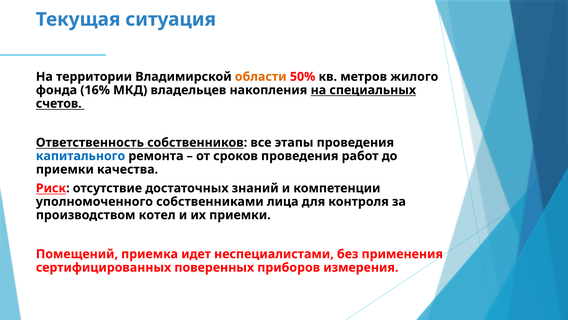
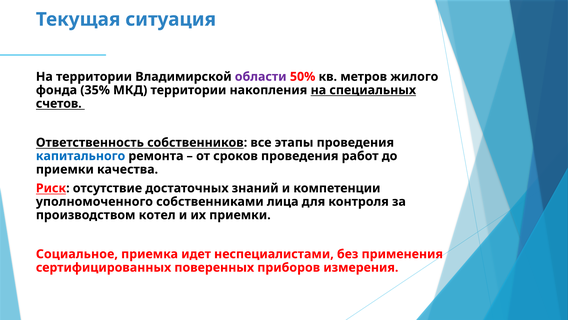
области colour: orange -> purple
16%: 16% -> 35%
МКД владельцев: владельцев -> территории
Помещений: Помещений -> Социальное
